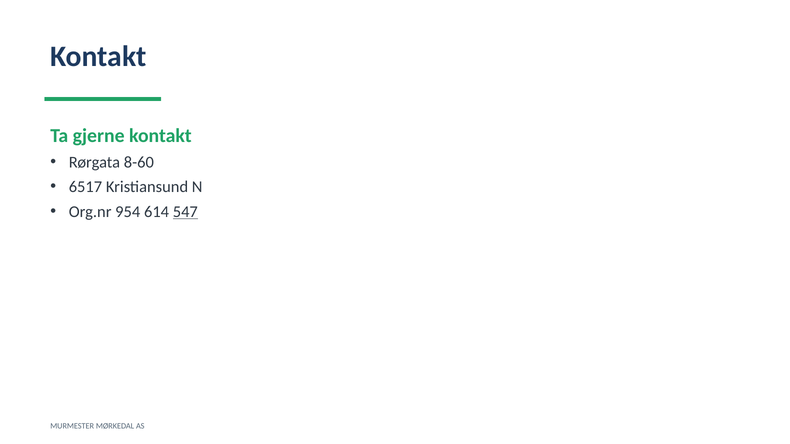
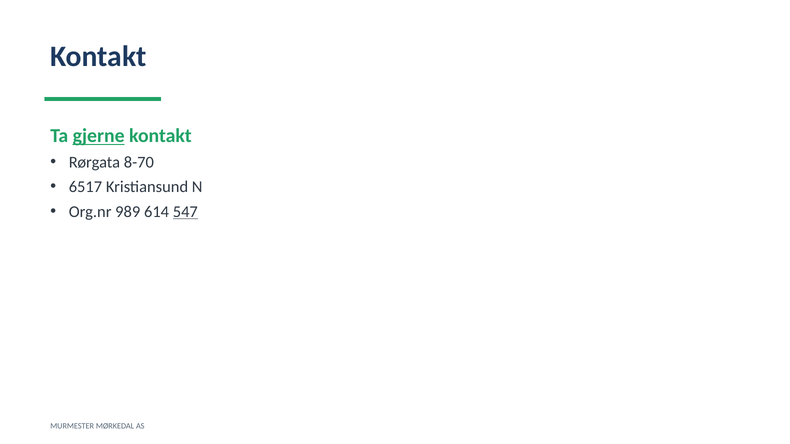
gjerne underline: none -> present
8-60: 8-60 -> 8-70
954: 954 -> 989
